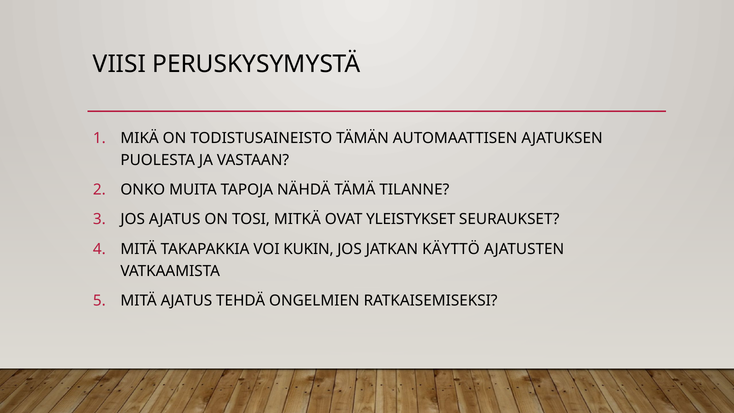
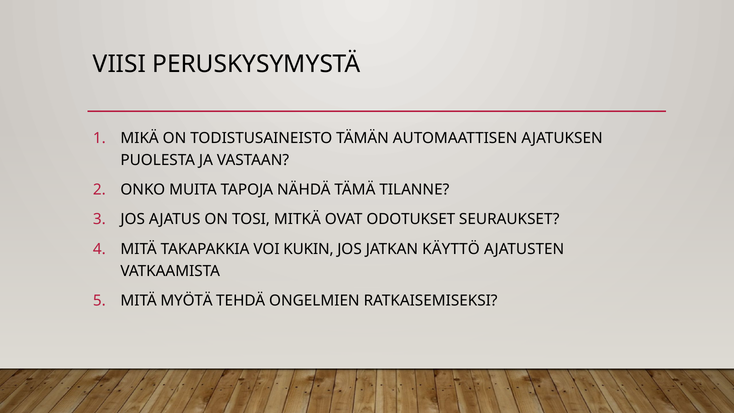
YLEISTYKSET: YLEISTYKSET -> ODOTUKSET
MITÄ AJATUS: AJATUS -> MYÖTÄ
